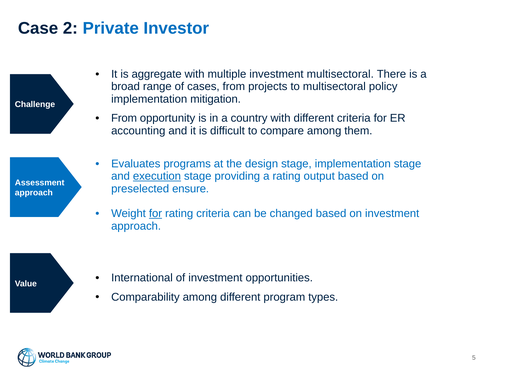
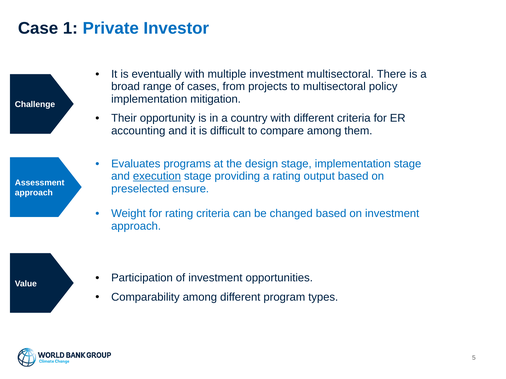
2: 2 -> 1
aggregate: aggregate -> eventually
From at (124, 118): From -> Their
for at (156, 214) underline: present -> none
International: International -> Participation
